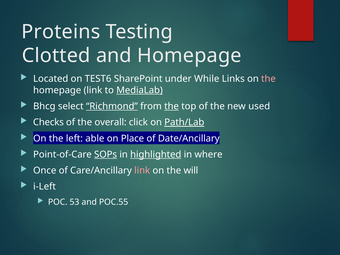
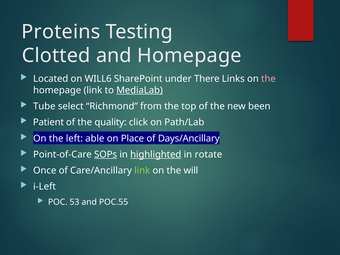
TEST6: TEST6 -> WILL6
While: While -> There
Bhcg: Bhcg -> Tube
Richmond underline: present -> none
the at (172, 106) underline: present -> none
used: used -> been
Checks: Checks -> Patient
overall: overall -> quality
Path/Lab underline: present -> none
Date/Ancillary: Date/Ancillary -> Days/Ancillary
where: where -> rotate
link at (142, 171) colour: pink -> light green
